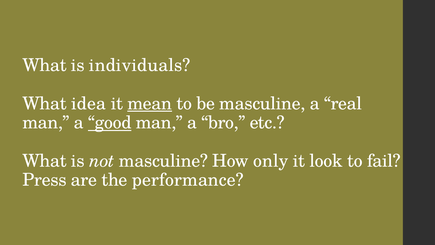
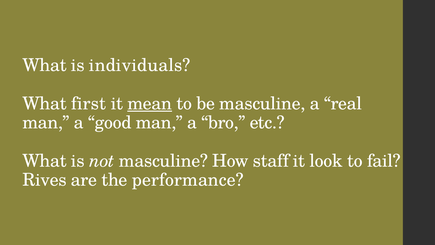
idea: idea -> first
good underline: present -> none
only: only -> staff
Press: Press -> Rives
